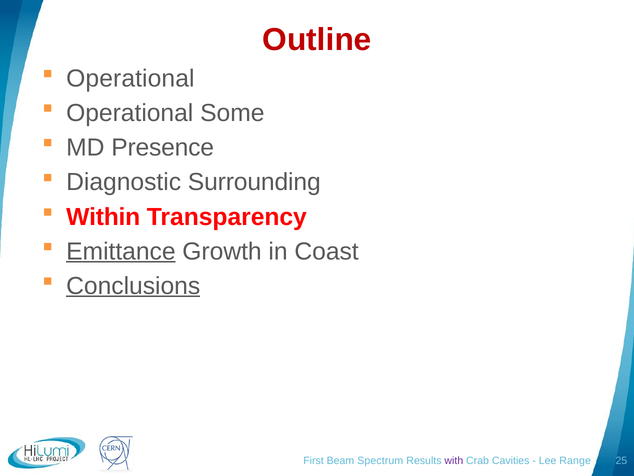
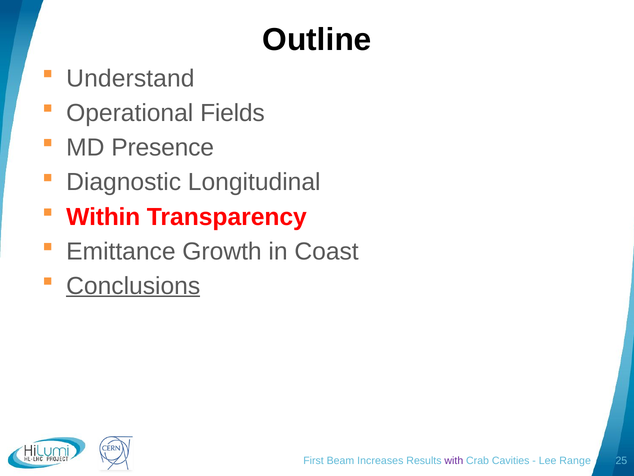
Outline colour: red -> black
Operational at (130, 79): Operational -> Understand
Some: Some -> Fields
Surrounding: Surrounding -> Longitudinal
Emittance underline: present -> none
Spectrum: Spectrum -> Increases
